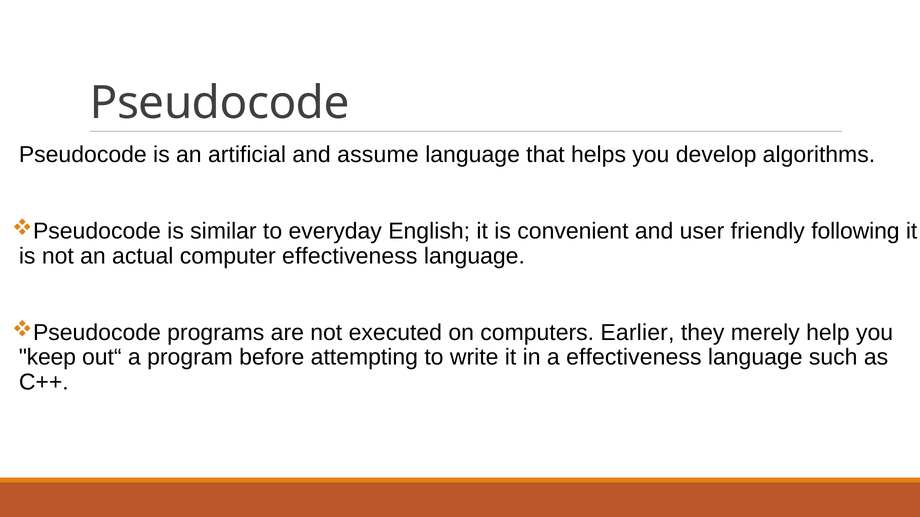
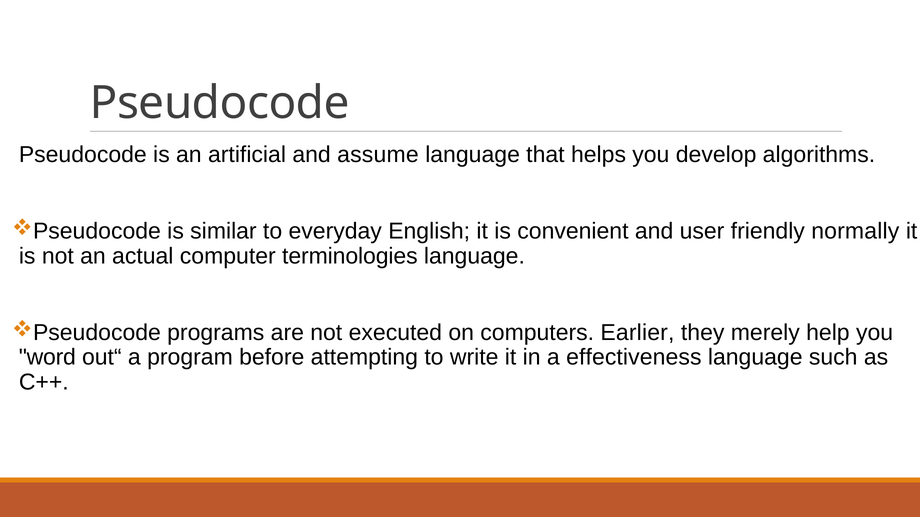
following: following -> normally
computer effectiveness: effectiveness -> terminologies
keep: keep -> word
